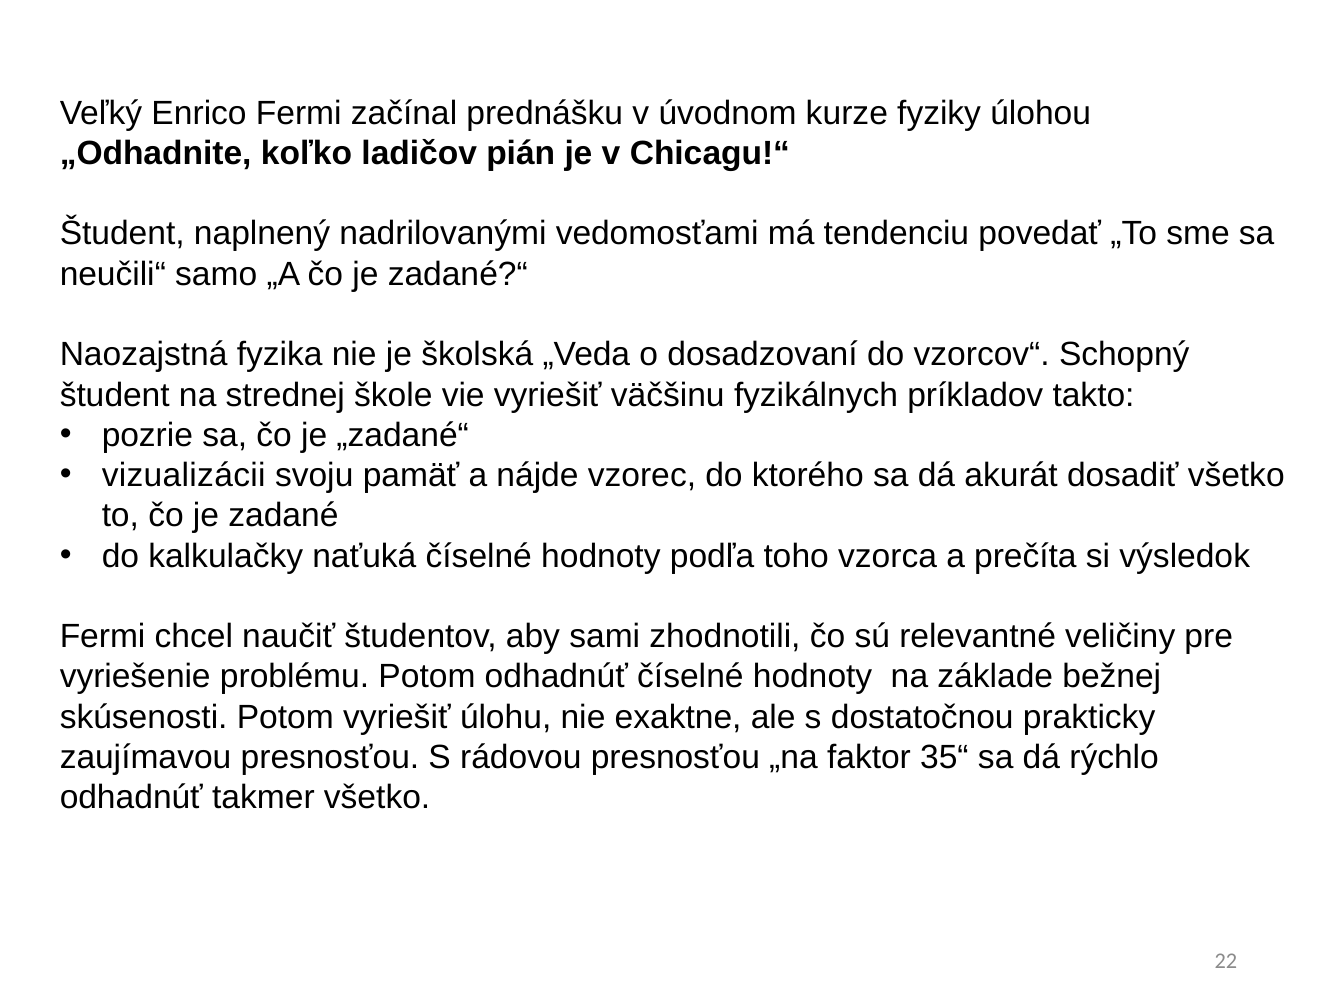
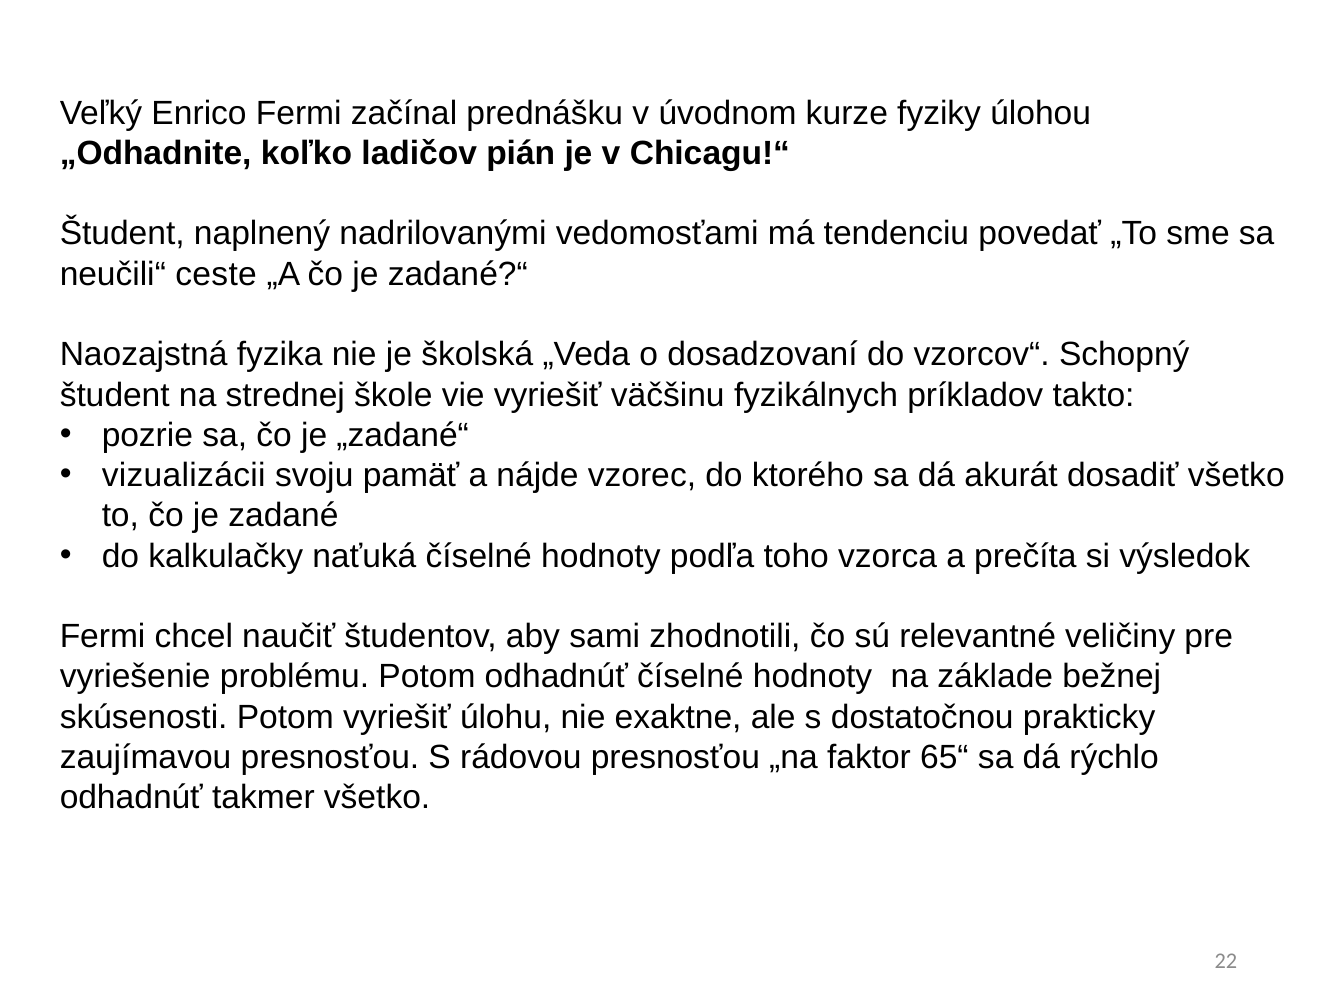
samo: samo -> ceste
35“: 35“ -> 65“
